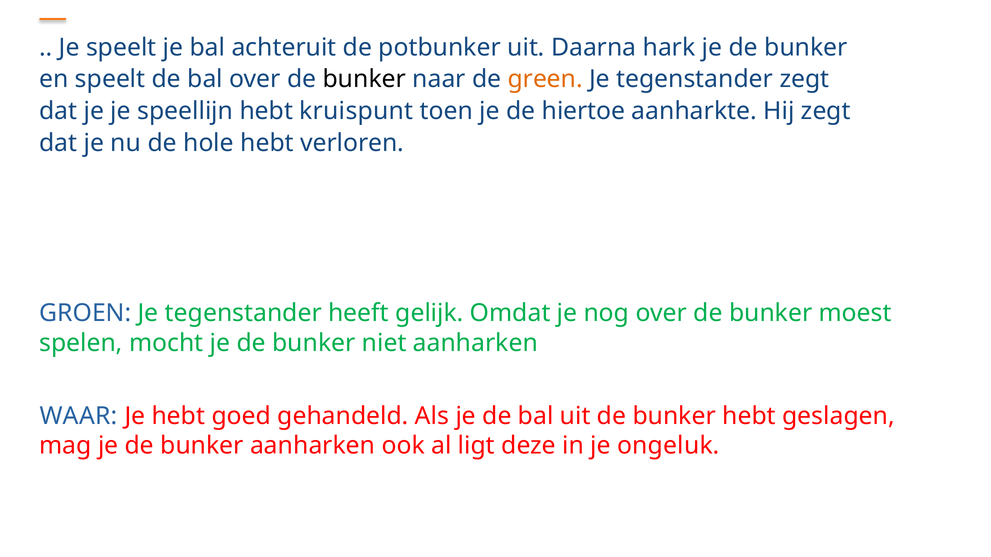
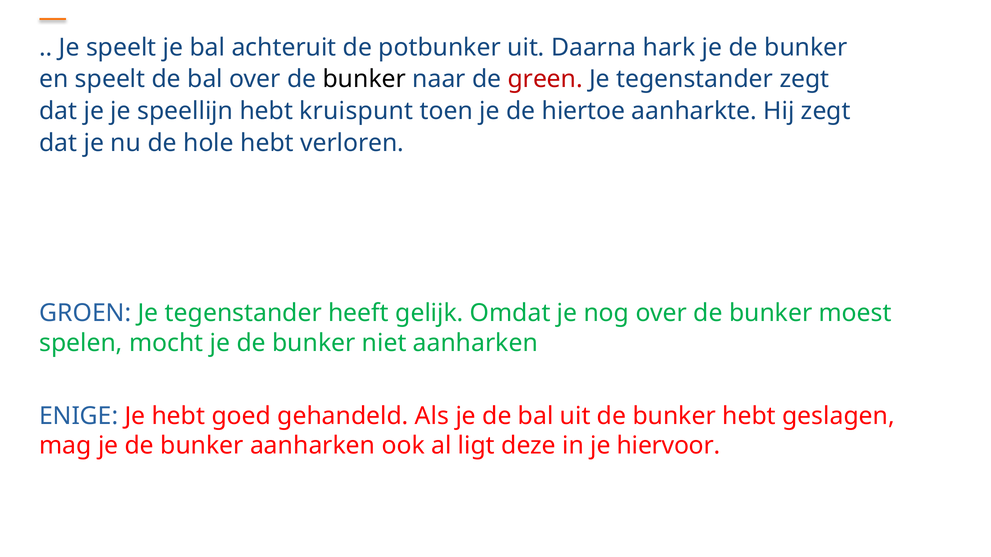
green colour: orange -> red
WAAR: WAAR -> ENIGE
ongeluk: ongeluk -> hiervoor
